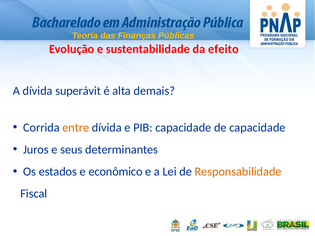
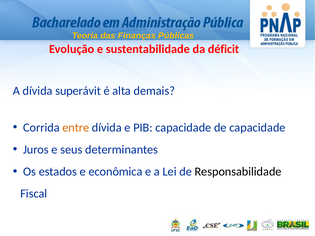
efeito: efeito -> déficit
econômico: econômico -> econômica
Responsabilidade colour: orange -> black
